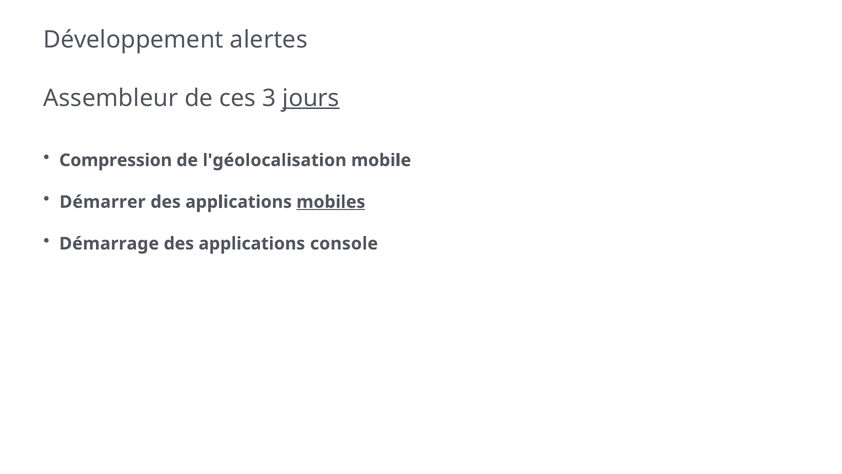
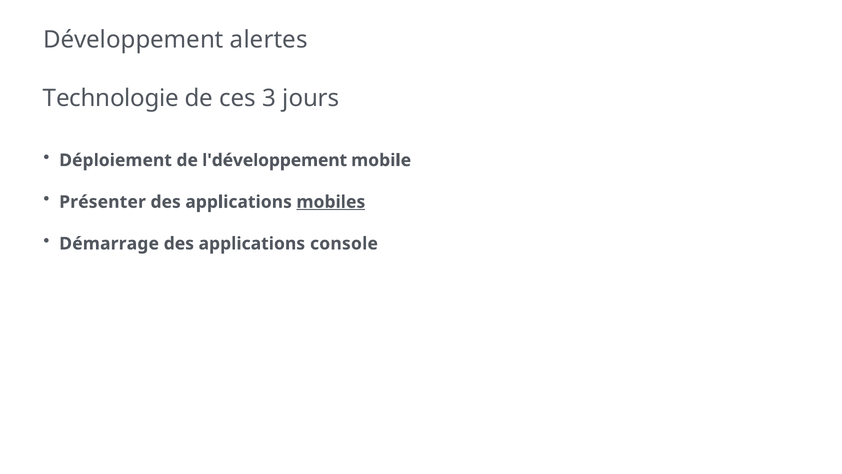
Assembleur: Assembleur -> Technologie
jours underline: present -> none
Compression: Compression -> Déploiement
l'géolocalisation: l'géolocalisation -> l'développement
Démarrer: Démarrer -> Présenter
